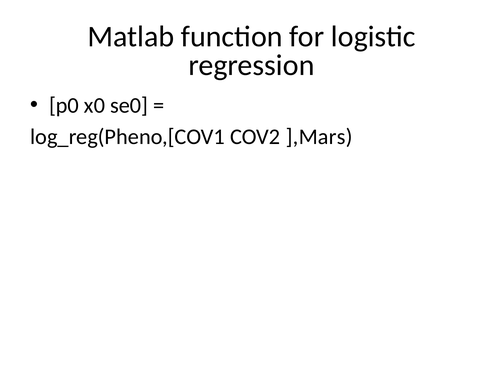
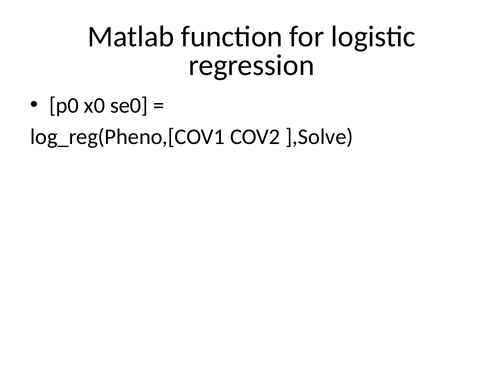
],Mars: ],Mars -> ],Solve
